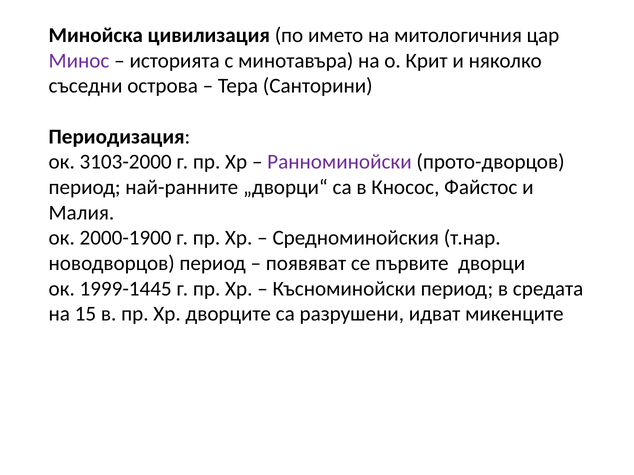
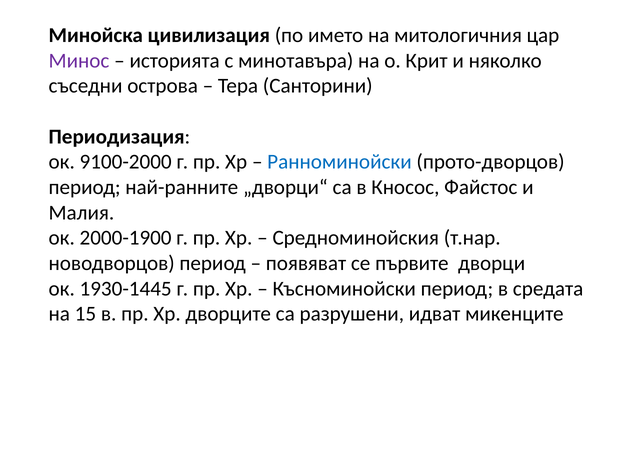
3103-2000: 3103-2000 -> 9100-2000
Ранноминойски colour: purple -> blue
1999-1445: 1999-1445 -> 1930-1445
